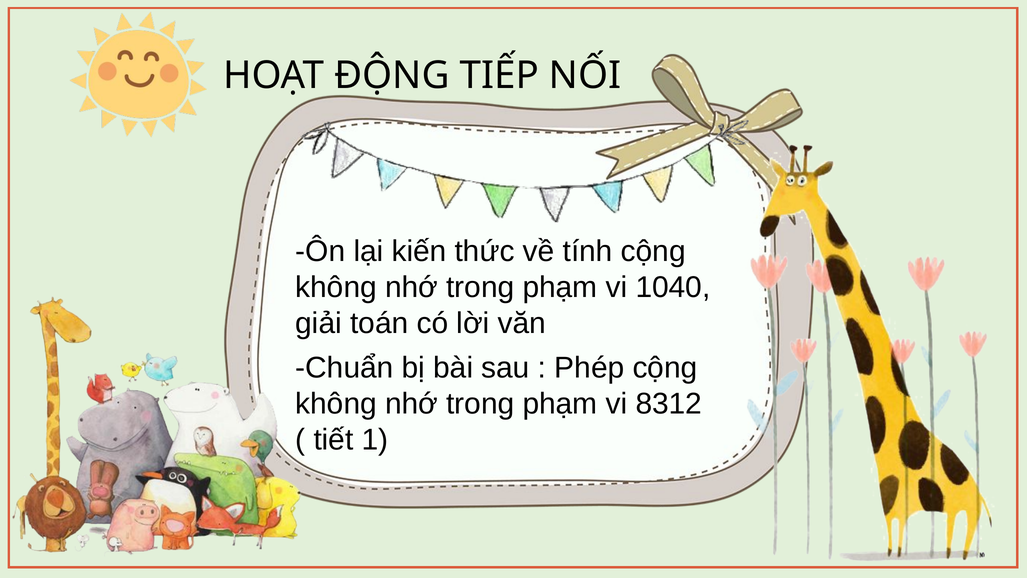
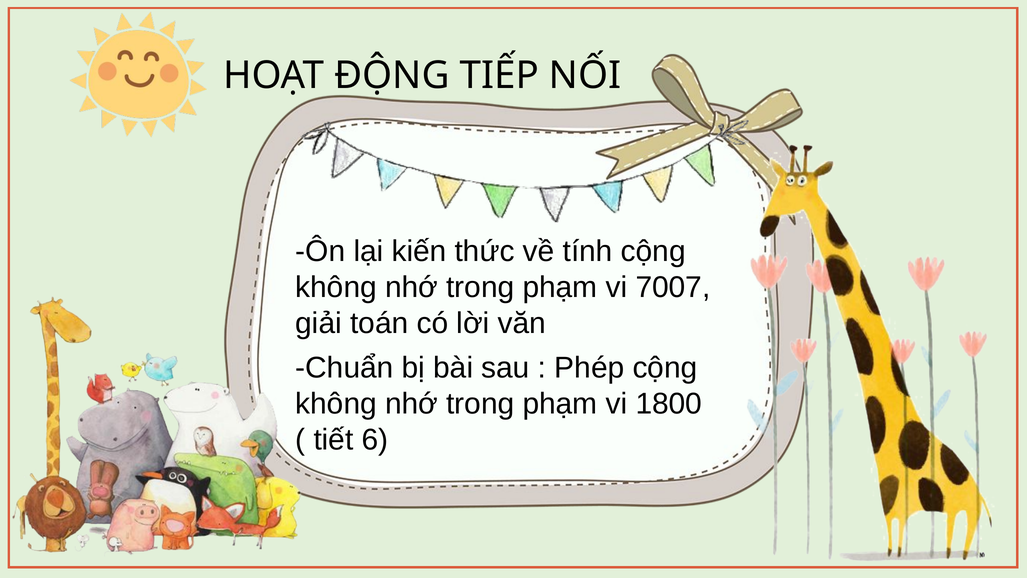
1040: 1040 -> 7007
8312: 8312 -> 1800
1: 1 -> 6
